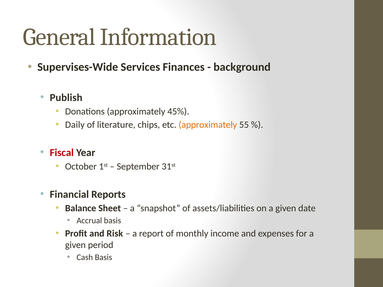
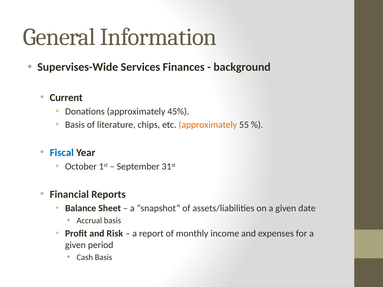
Publish: Publish -> Current
Daily at (75, 125): Daily -> Basis
Fiscal colour: red -> blue
